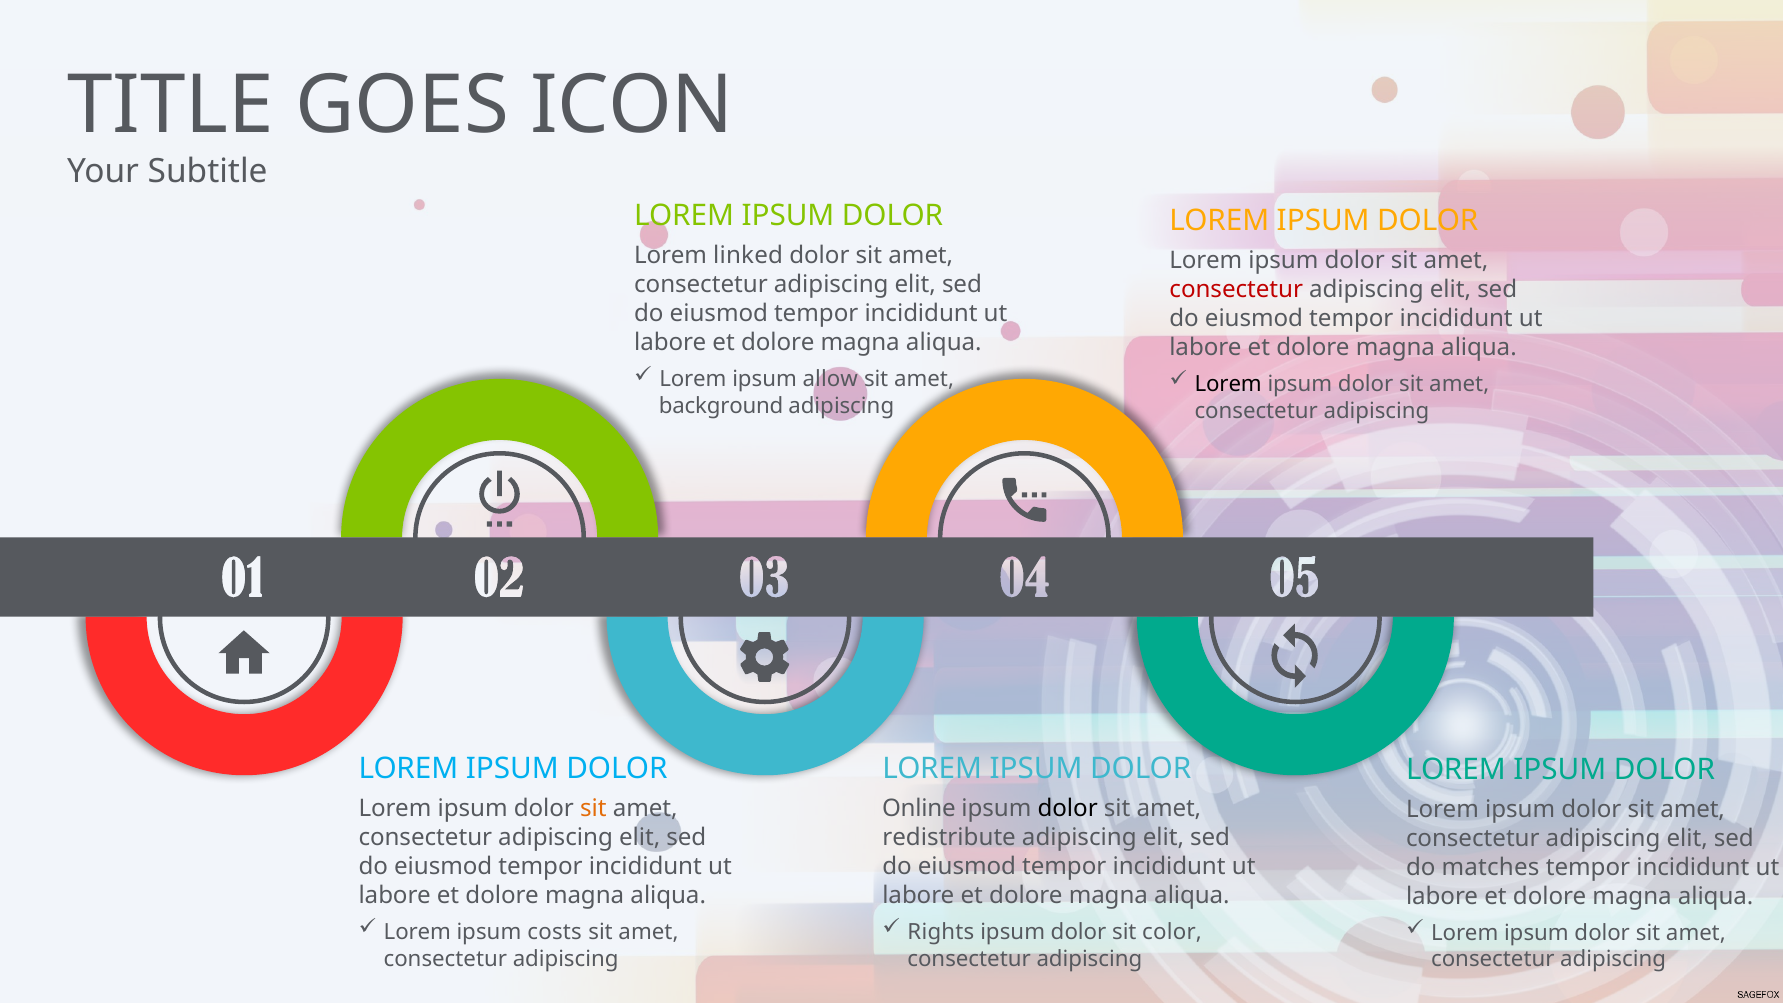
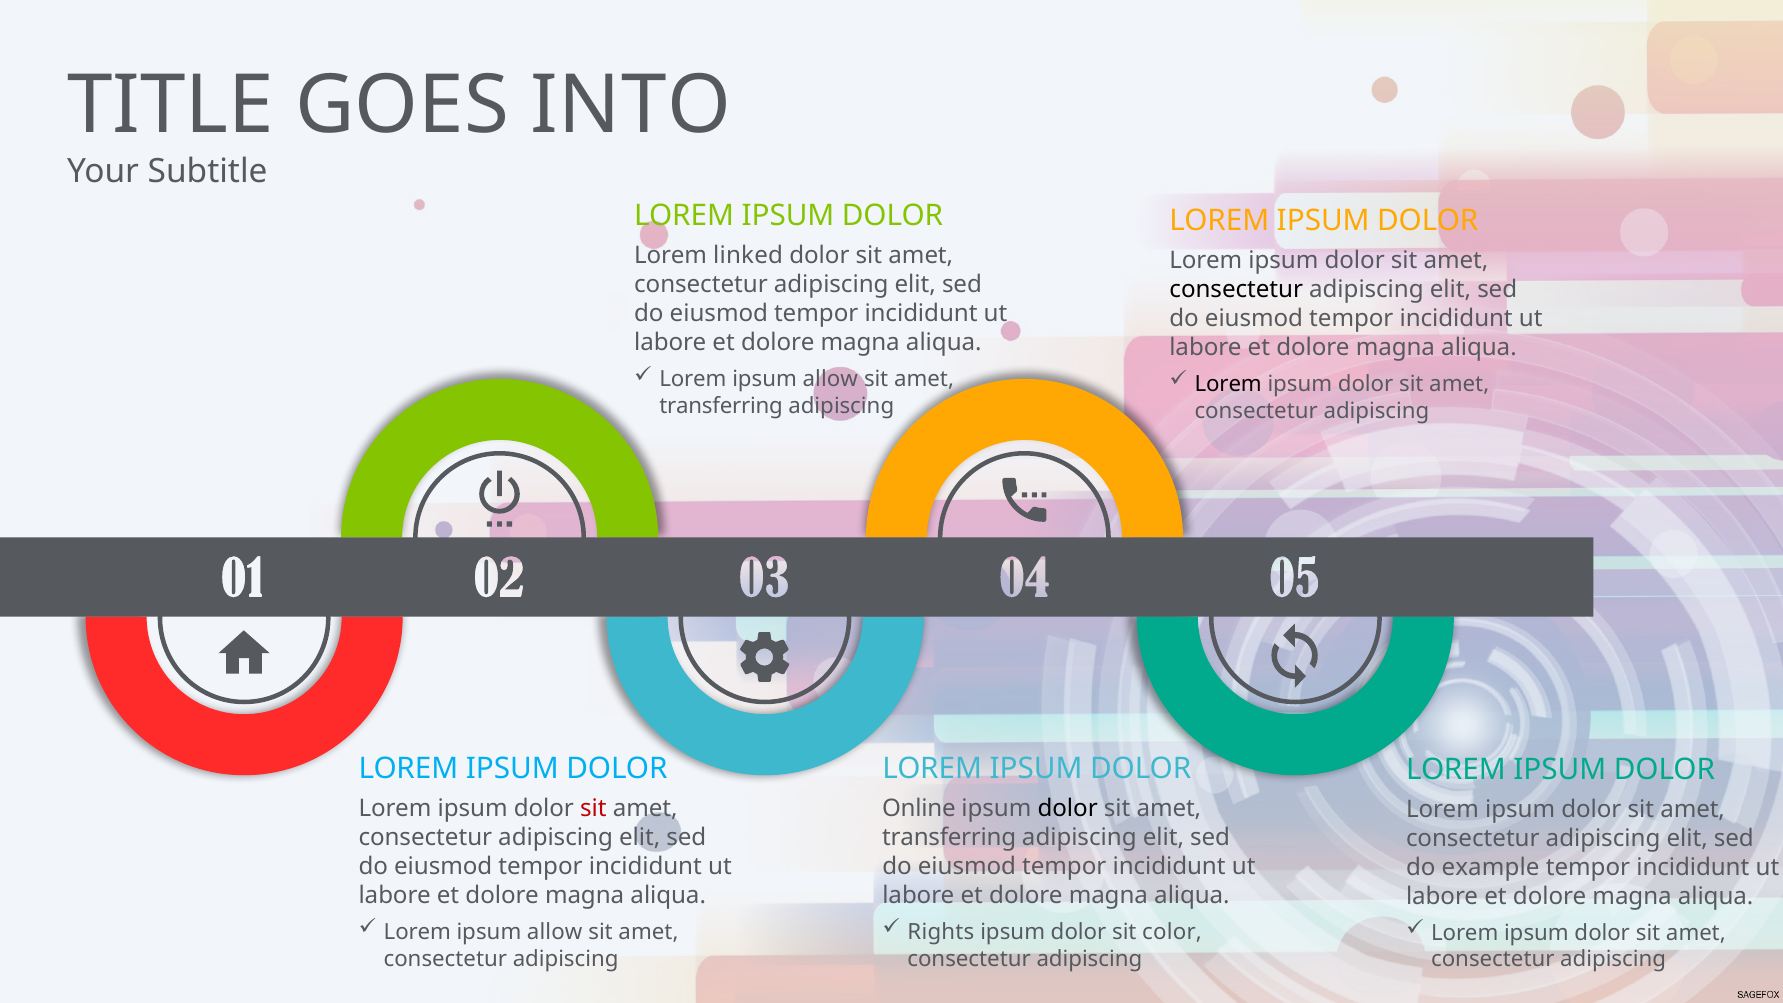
ICON: ICON -> INTO
consectetur at (1236, 289) colour: red -> black
background at (721, 406): background -> transferring
sit at (593, 808) colour: orange -> red
redistribute at (949, 837): redistribute -> transferring
matches: matches -> example
costs at (555, 932): costs -> allow
